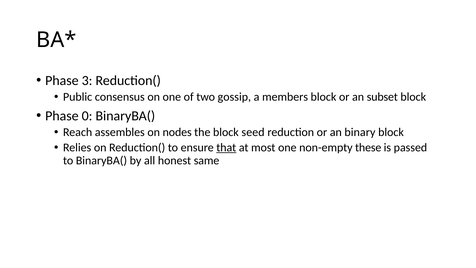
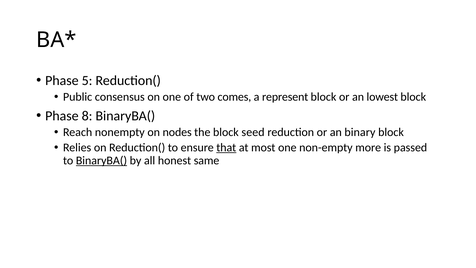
3: 3 -> 5
gossip: gossip -> comes
members: members -> represent
subset: subset -> lowest
0: 0 -> 8
assembles: assembles -> nonempty
these: these -> more
BinaryBA( at (101, 160) underline: none -> present
